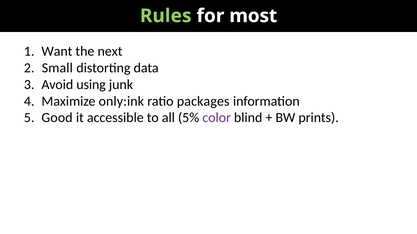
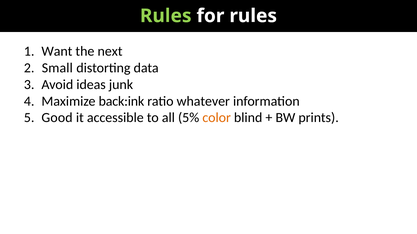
for most: most -> rules
using: using -> ideas
only:ink: only:ink -> back:ink
packages: packages -> whatever
color colour: purple -> orange
